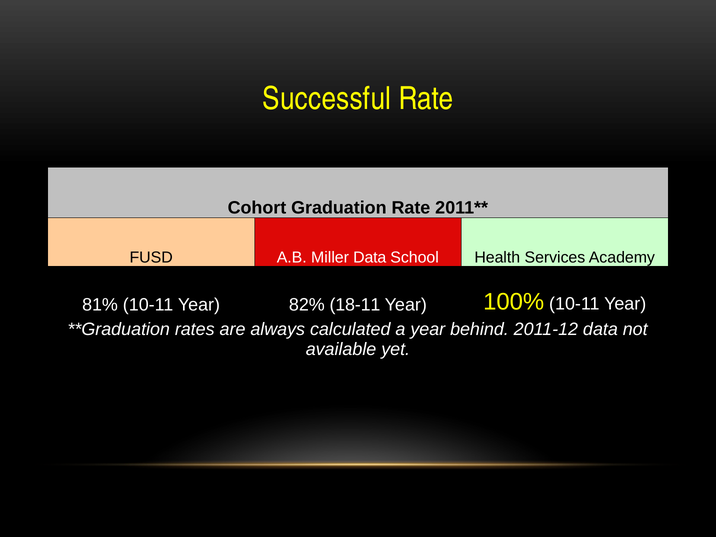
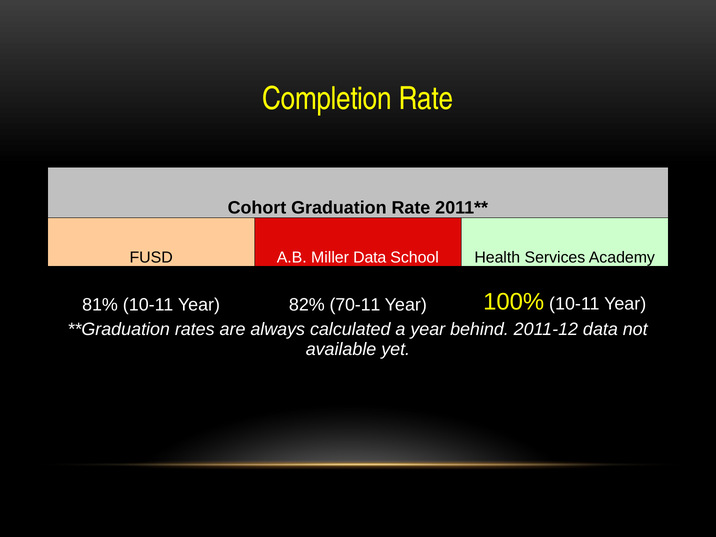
Successful: Successful -> Completion
18-11: 18-11 -> 70-11
